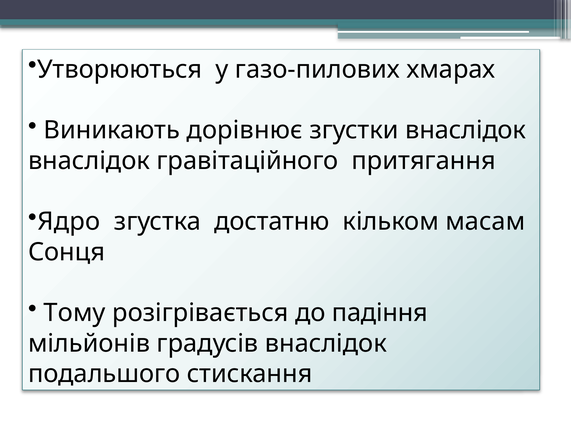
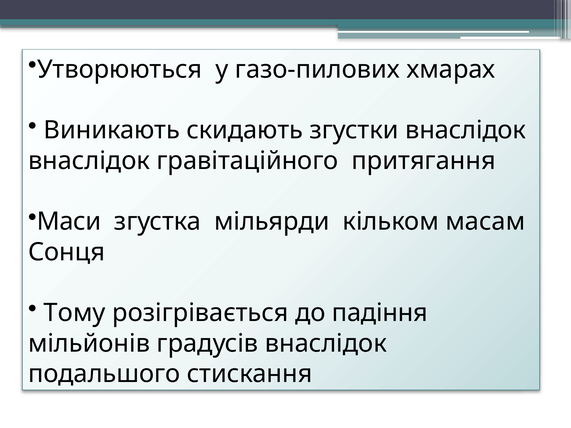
дорівнює: дорівнює -> скидають
Ядро: Ядро -> Маси
достатню: достатню -> мільярди
